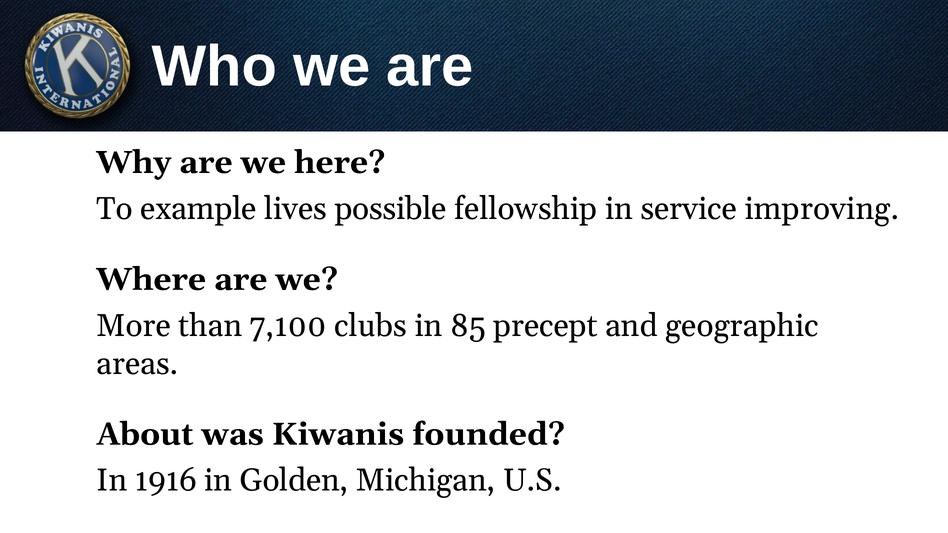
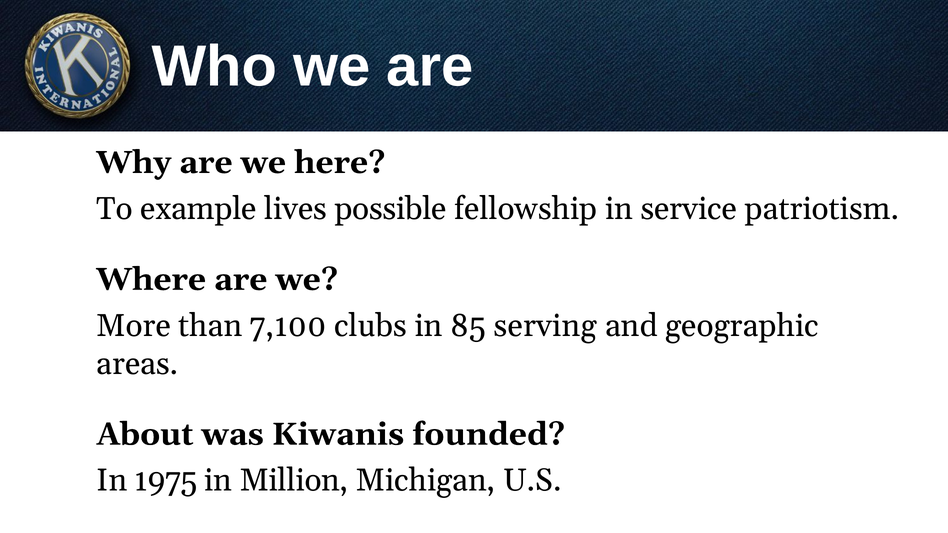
improving: improving -> patriotism
precept: precept -> serving
1916: 1916 -> 1975
Golden: Golden -> Million
